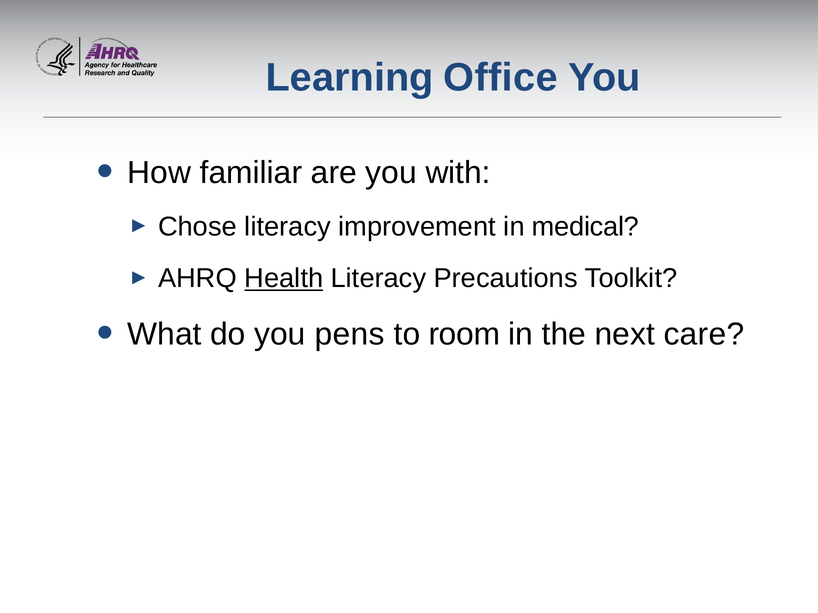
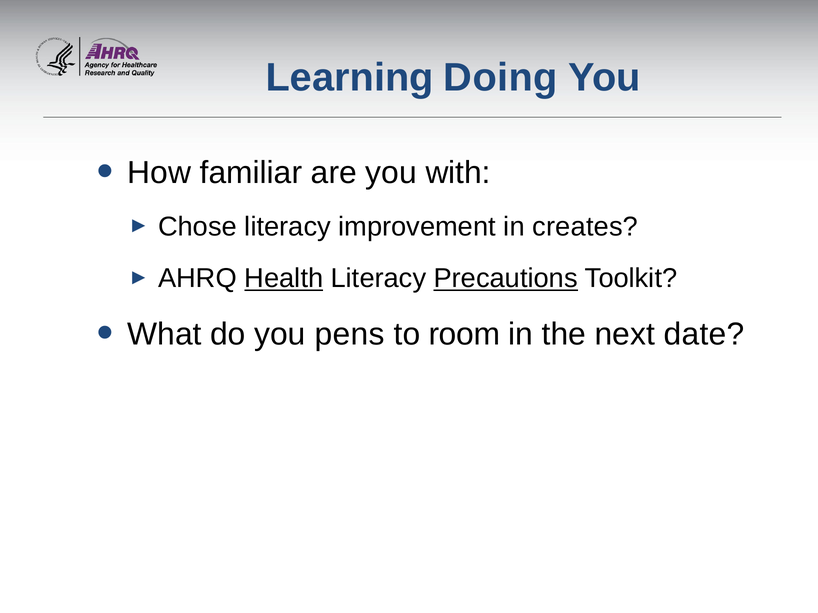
Office: Office -> Doing
medical: medical -> creates
Precautions underline: none -> present
care: care -> date
